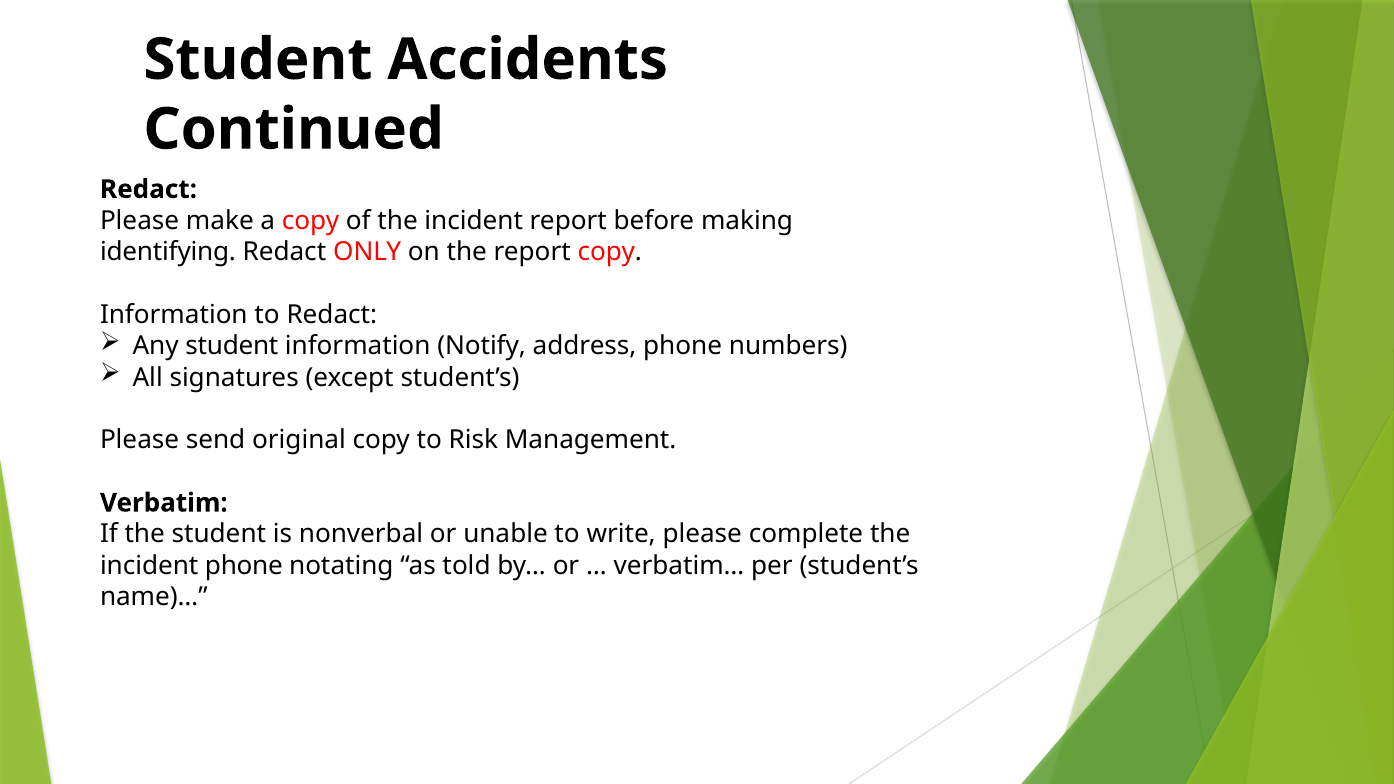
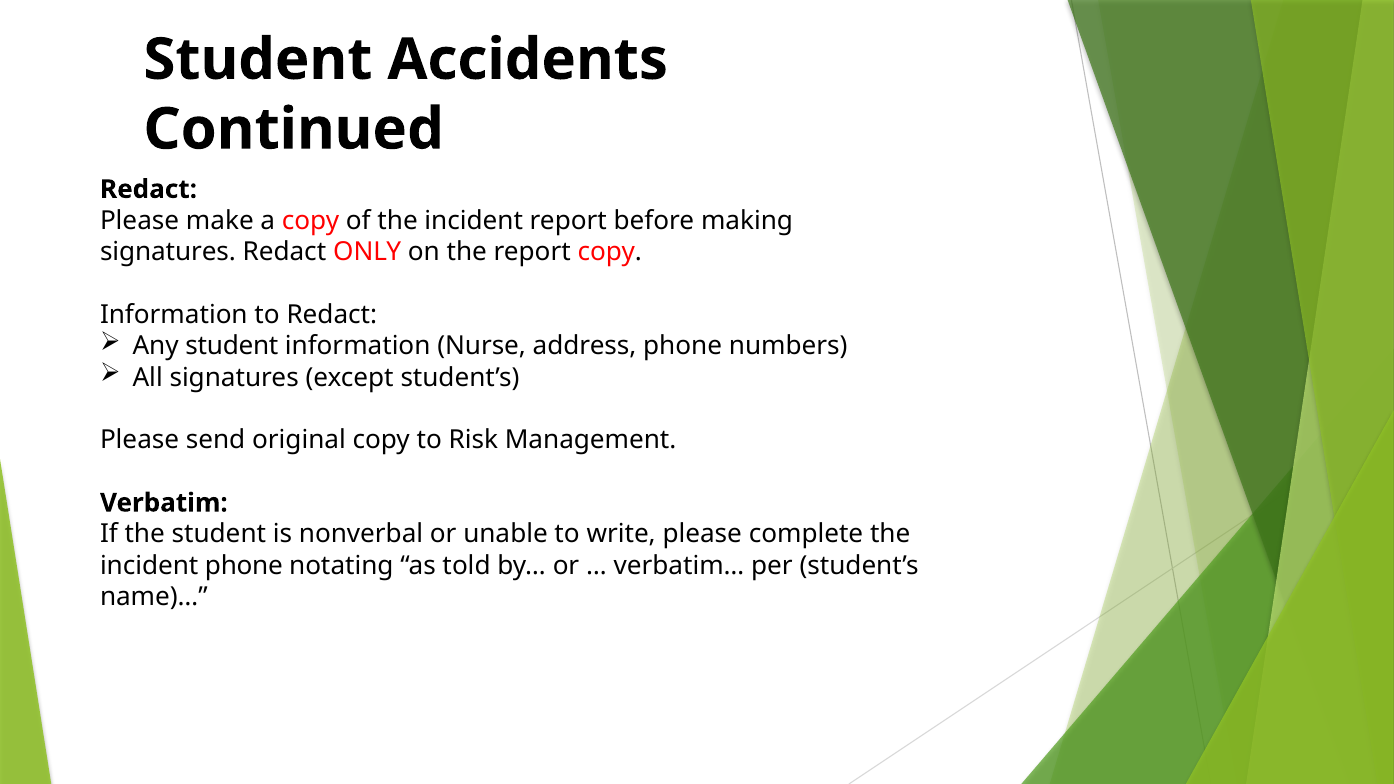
identifying at (168, 252): identifying -> signatures
Notify: Notify -> Nurse
